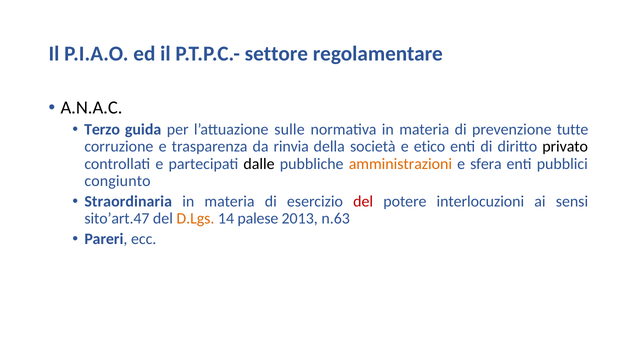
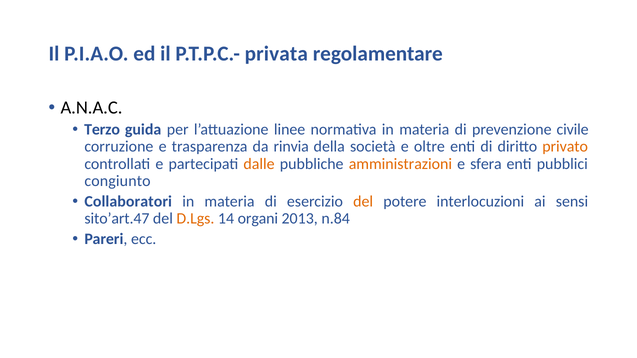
settore: settore -> privata
sulle: sulle -> linee
tutte: tutte -> civile
etico: etico -> oltre
privato colour: black -> orange
dalle colour: black -> orange
Straordinaria: Straordinaria -> Collaboratori
del at (363, 202) colour: red -> orange
palese: palese -> organi
n.63: n.63 -> n.84
